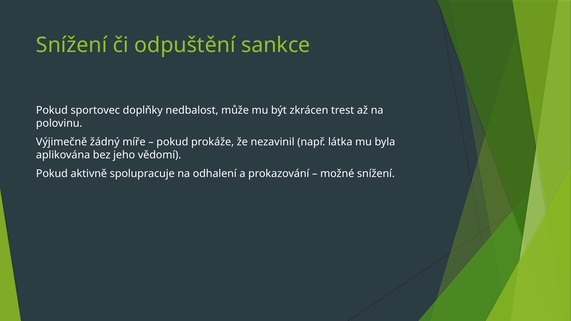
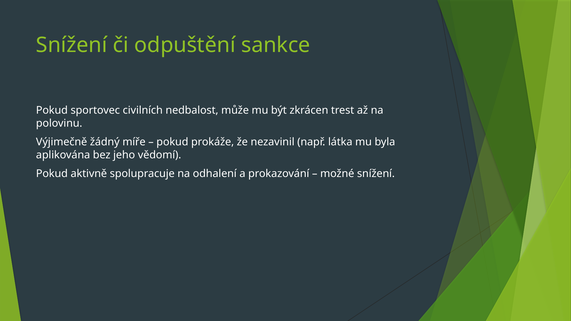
doplňky: doplňky -> civilních
